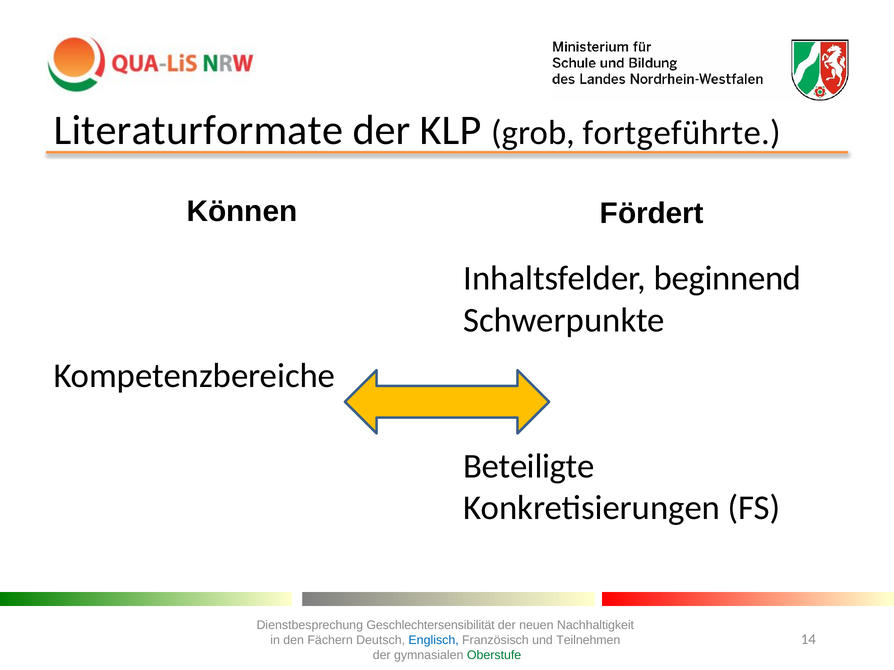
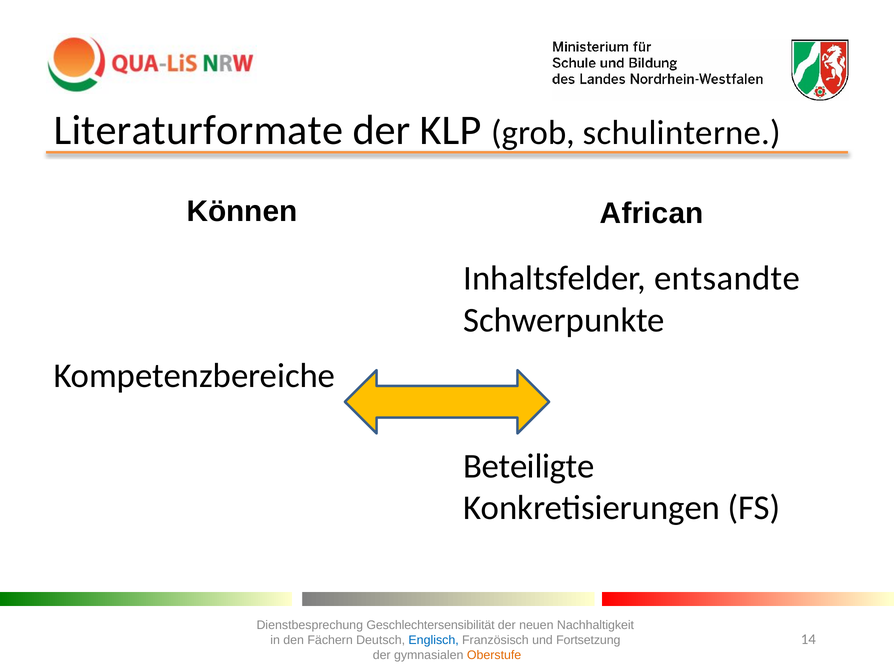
fortgeführte: fortgeführte -> schulinterne
Fördert: Fördert -> African
beginnend: beginnend -> entsandte
Teilnehmen: Teilnehmen -> Fortsetzung
Oberstufe colour: green -> orange
